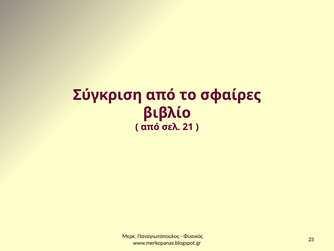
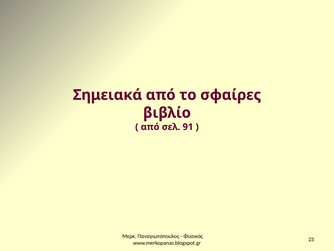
Σύγκριση: Σύγκριση -> Σημειακά
21: 21 -> 91
